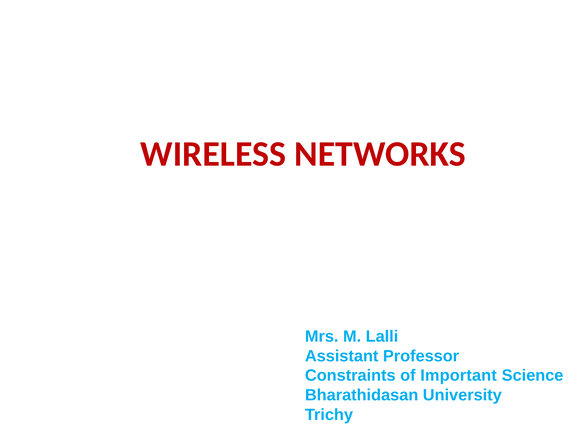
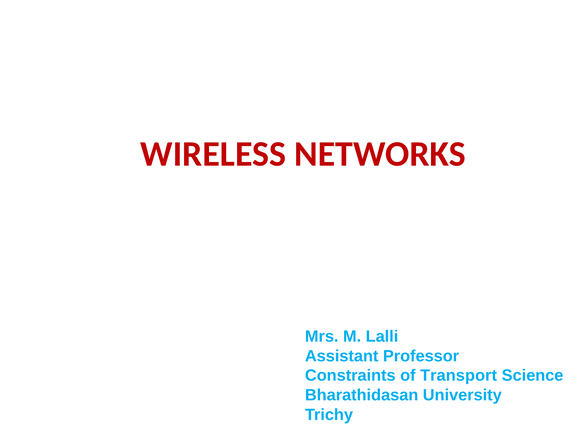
Important: Important -> Transport
